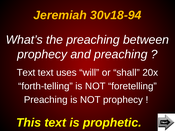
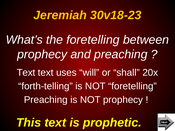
30v18-94: 30v18-94 -> 30v18-23
the preaching: preaching -> foretelling
